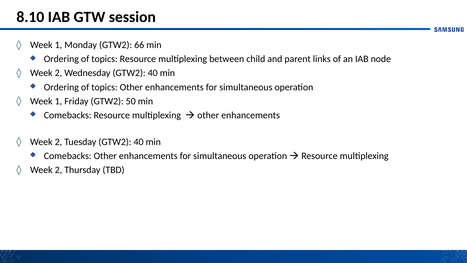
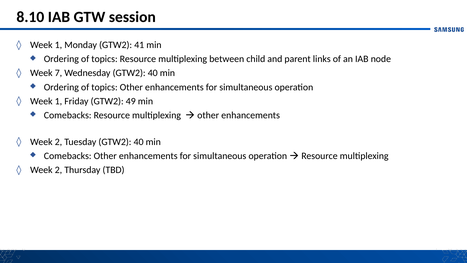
66: 66 -> 41
2 at (58, 73): 2 -> 7
50: 50 -> 49
